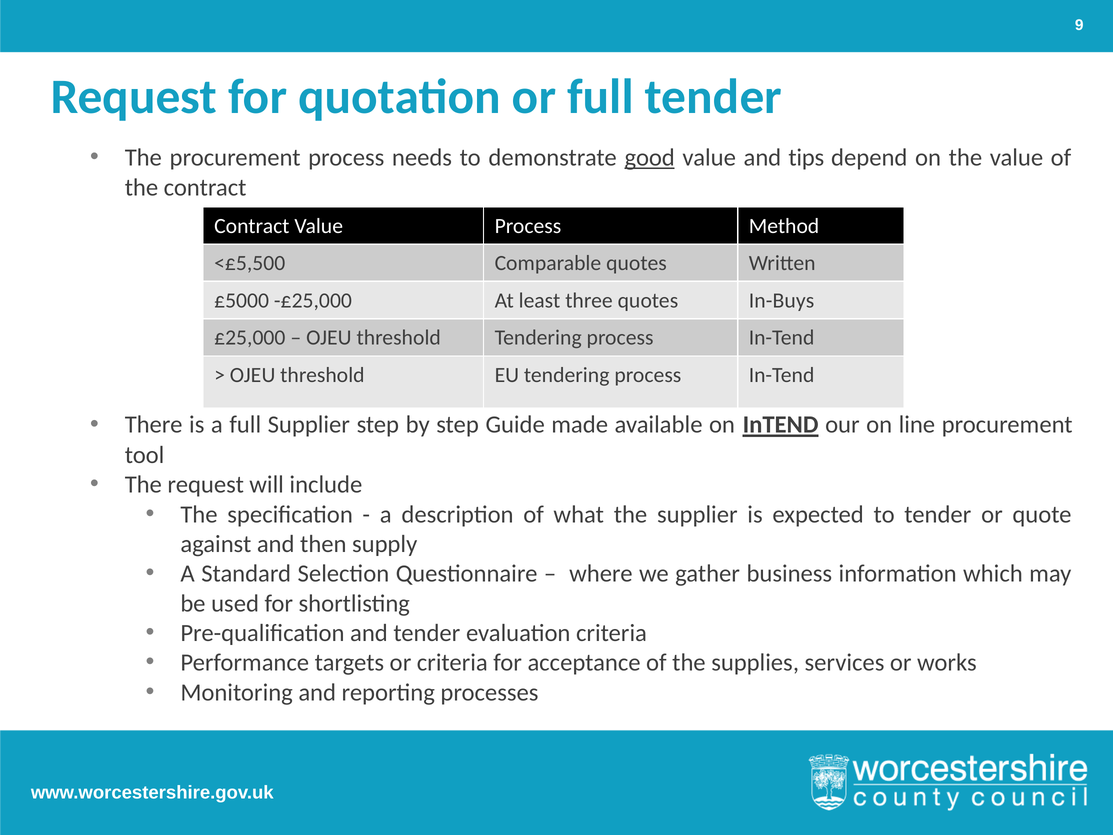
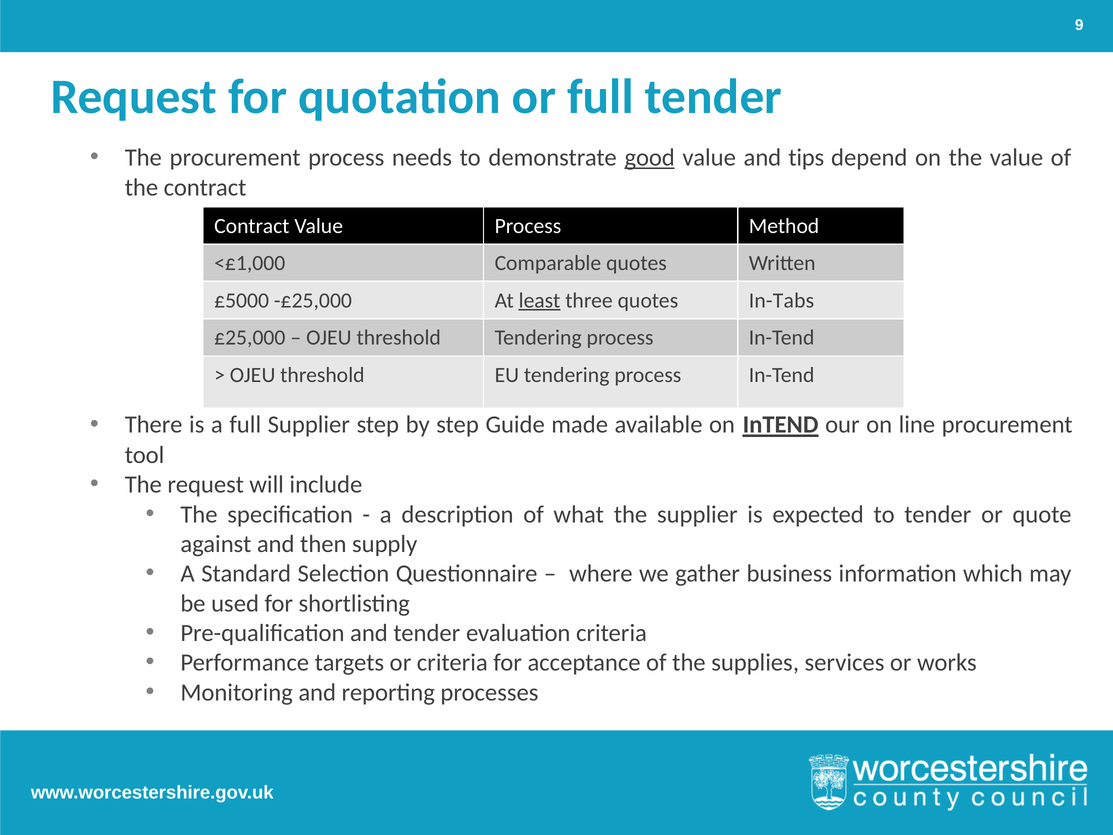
<£5,500: <£5,500 -> <£1,000
least underline: none -> present
In-Buys: In-Buys -> In-Tabs
